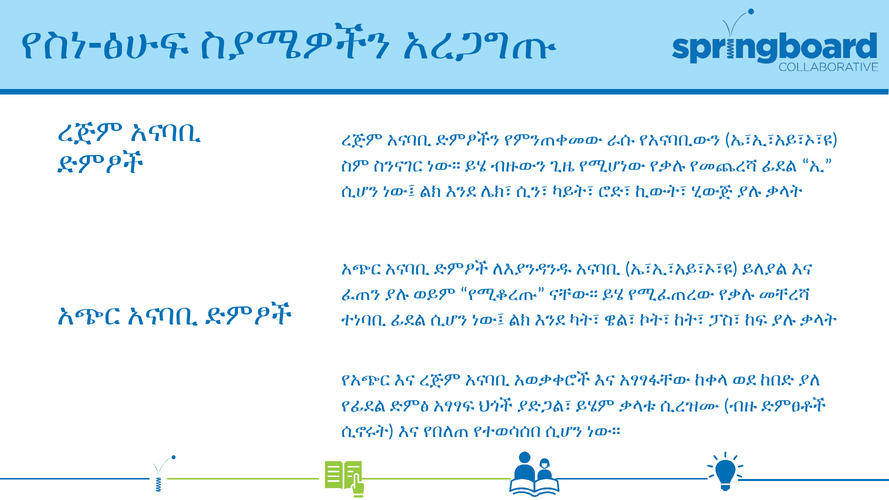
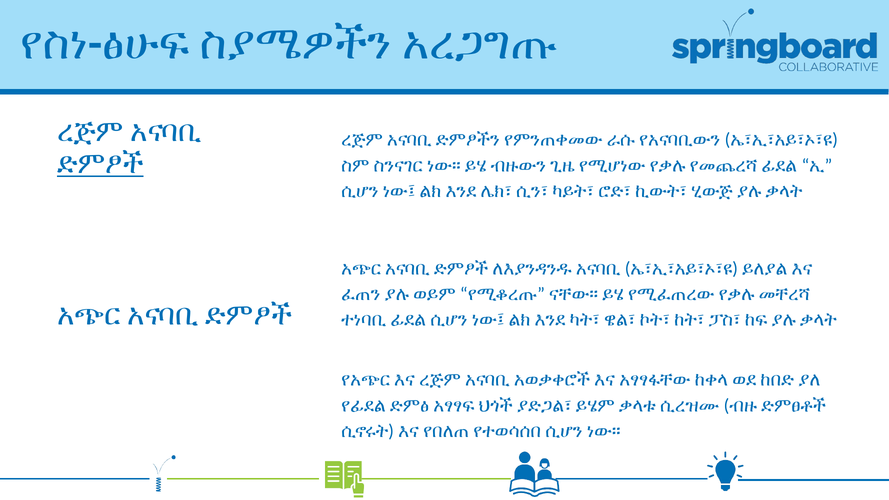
ድምፆች underline: none -> present
